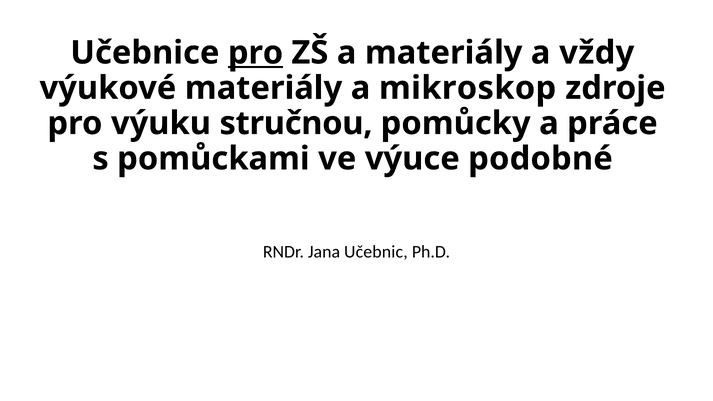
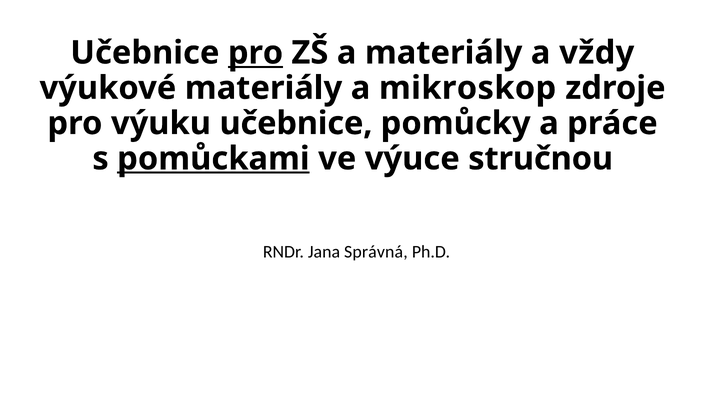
výuku stručnou: stručnou -> učebnice
pomůckami underline: none -> present
podobné: podobné -> stručnou
Učebnic: Učebnic -> Správná
